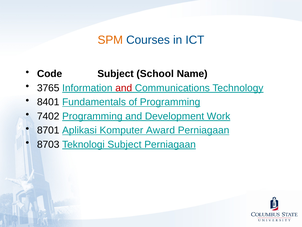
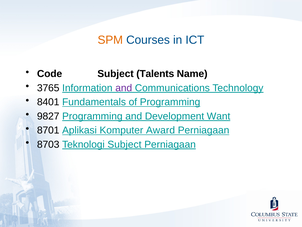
School: School -> Talents
and at (124, 88) colour: red -> purple
7402: 7402 -> 9827
Work: Work -> Want
